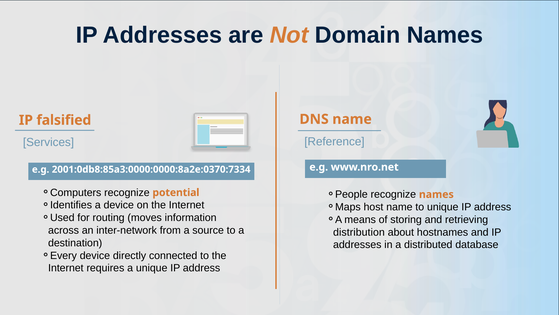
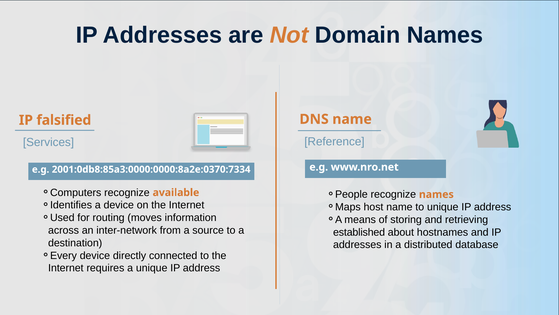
potential: potential -> available
distribution: distribution -> established
